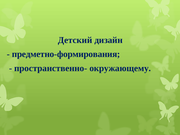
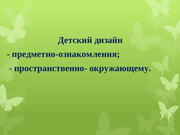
предметно-формирования: предметно-формирования -> предметно-ознакомления
